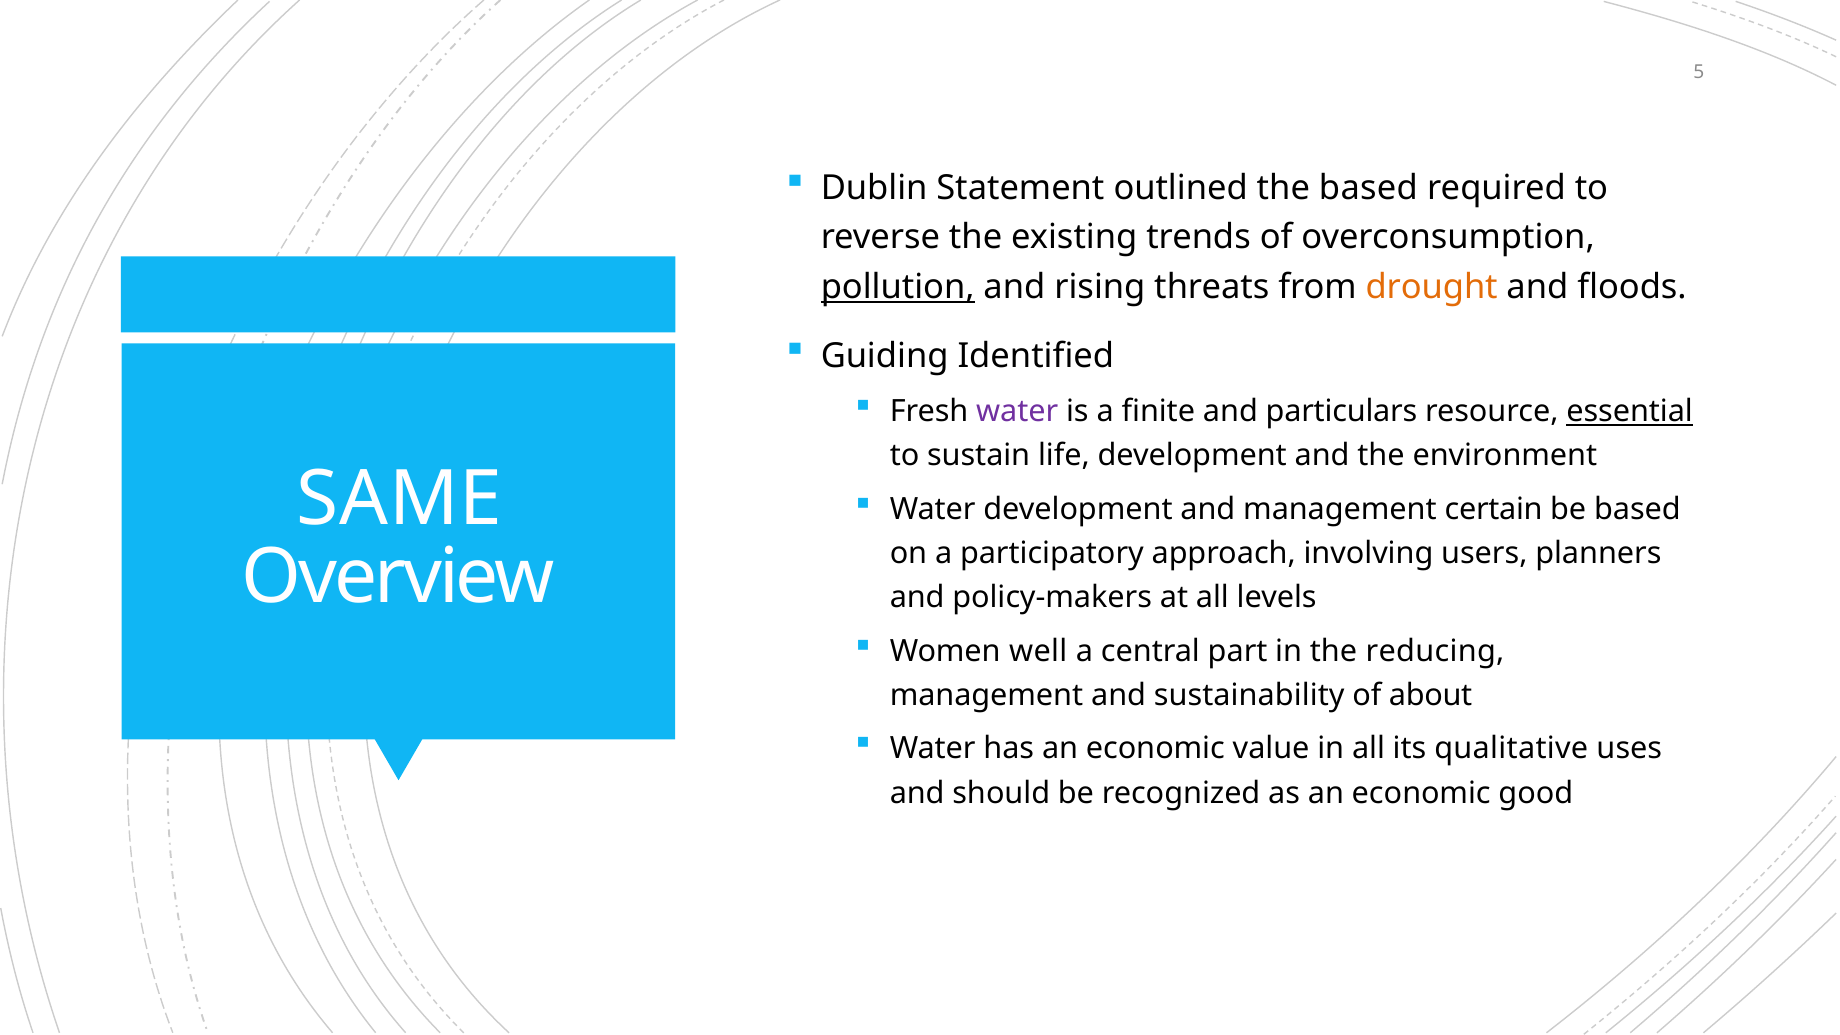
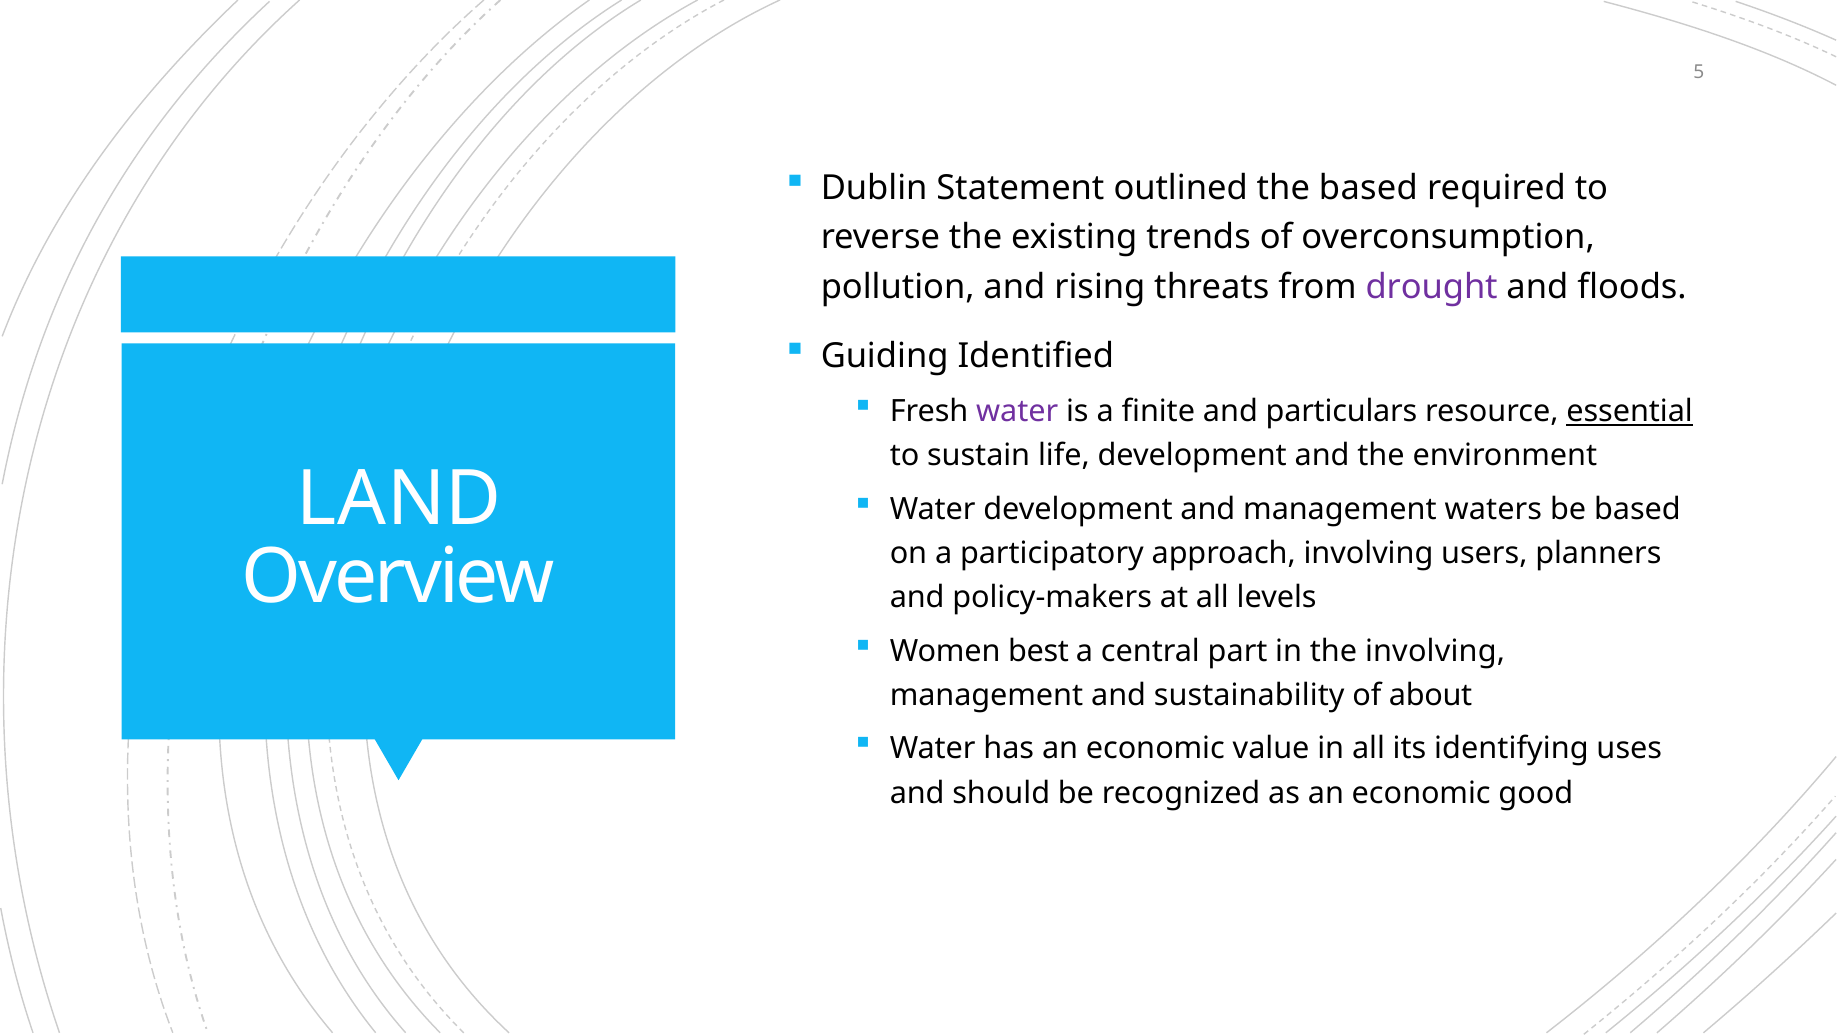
pollution underline: present -> none
drought colour: orange -> purple
SAME: SAME -> LAND
certain: certain -> waters
well: well -> best
the reducing: reducing -> involving
qualitative: qualitative -> identifying
